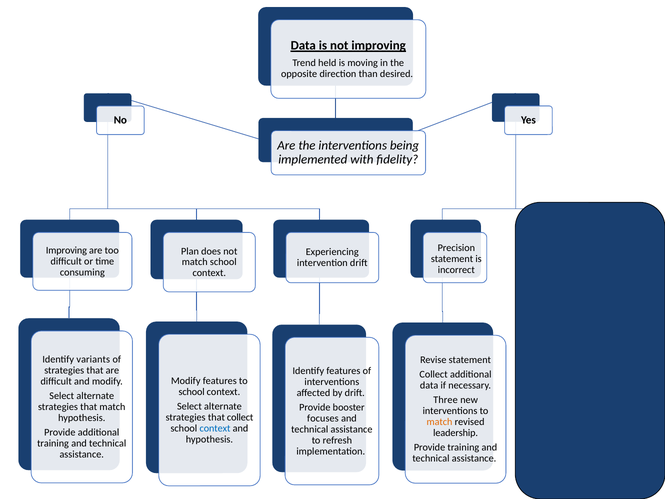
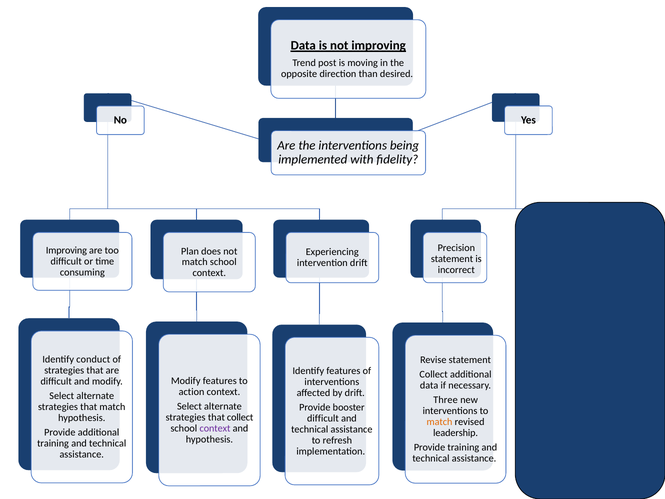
held: held -> post
variants: variants -> conduct
school at (192, 392): school -> action
focuses at (323, 418): focuses -> difficult
context at (215, 428) colour: blue -> purple
